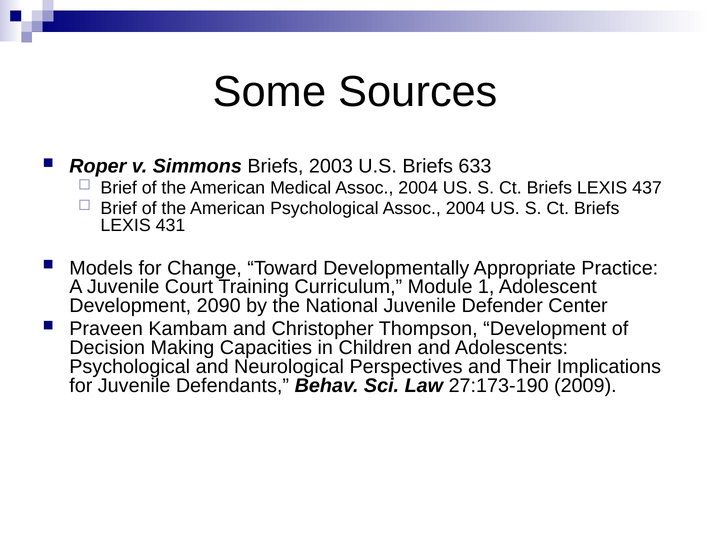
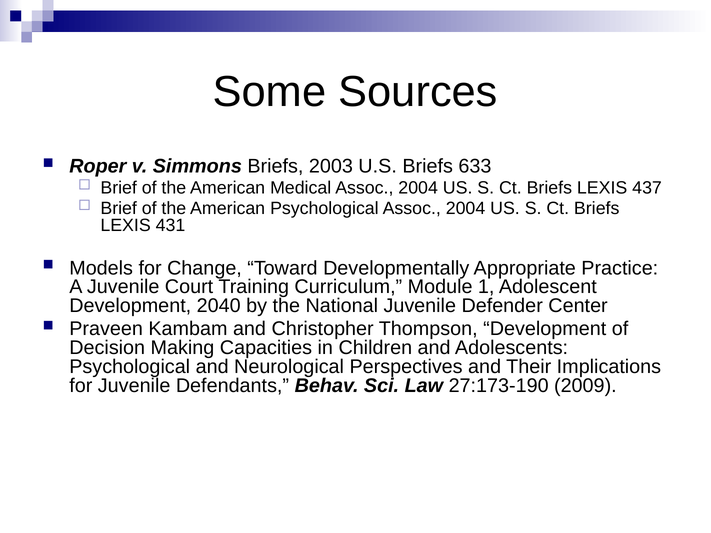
2090: 2090 -> 2040
